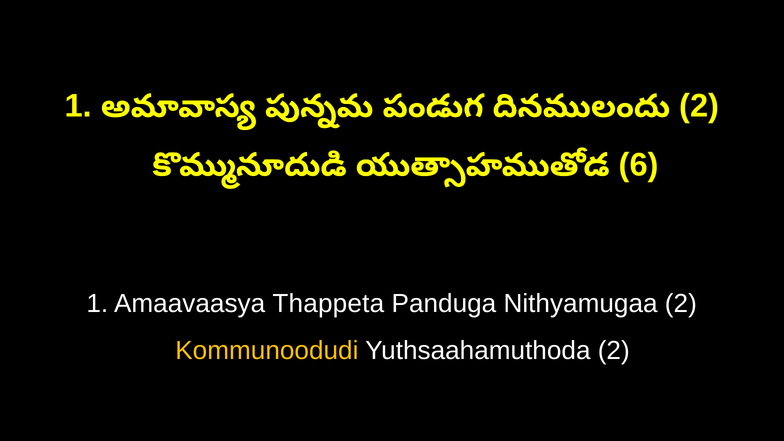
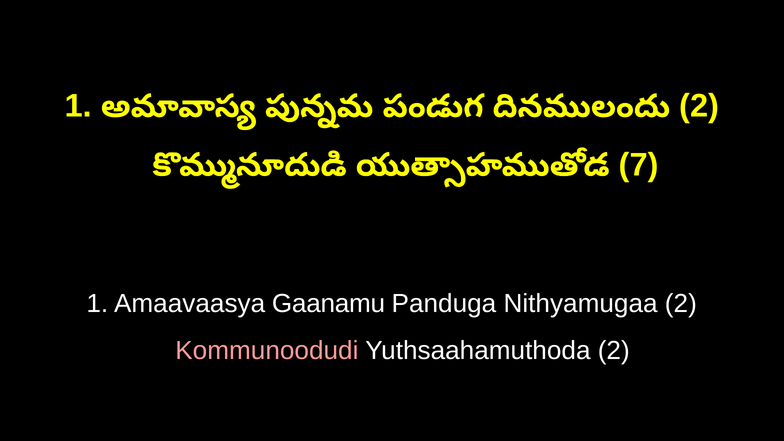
6: 6 -> 7
Thappeta: Thappeta -> Gaanamu
Kommunoodudi colour: yellow -> pink
